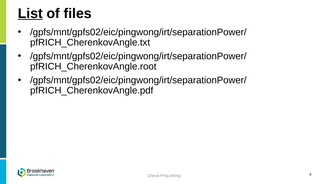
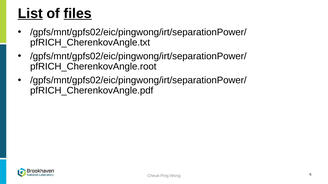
files underline: none -> present
